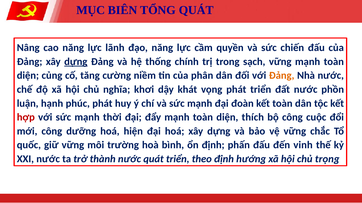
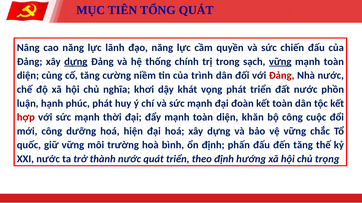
BIÊN: BIÊN -> TIÊN
vững at (280, 62) underline: none -> present
phân: phân -> trình
Đảng at (282, 76) colour: orange -> red
thích: thích -> khăn
đến vinh: vinh -> tăng
